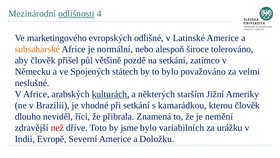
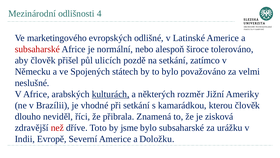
odlišnosti underline: present -> none
subsaharské at (37, 49) colour: orange -> red
většině: většině -> ulicích
starším: starším -> rozměr
nemění: nemění -> zisková
bylo variabilních: variabilních -> subsaharské
